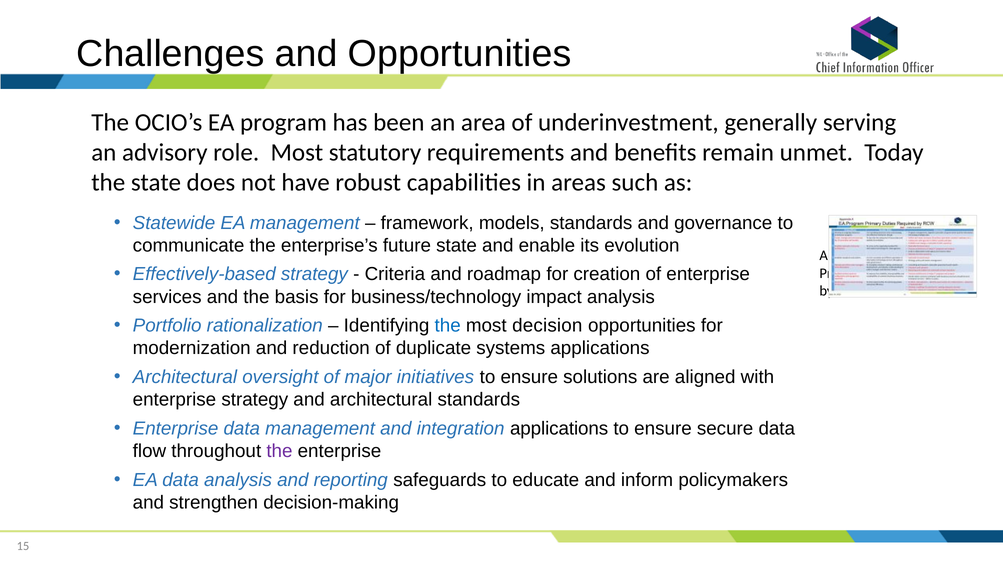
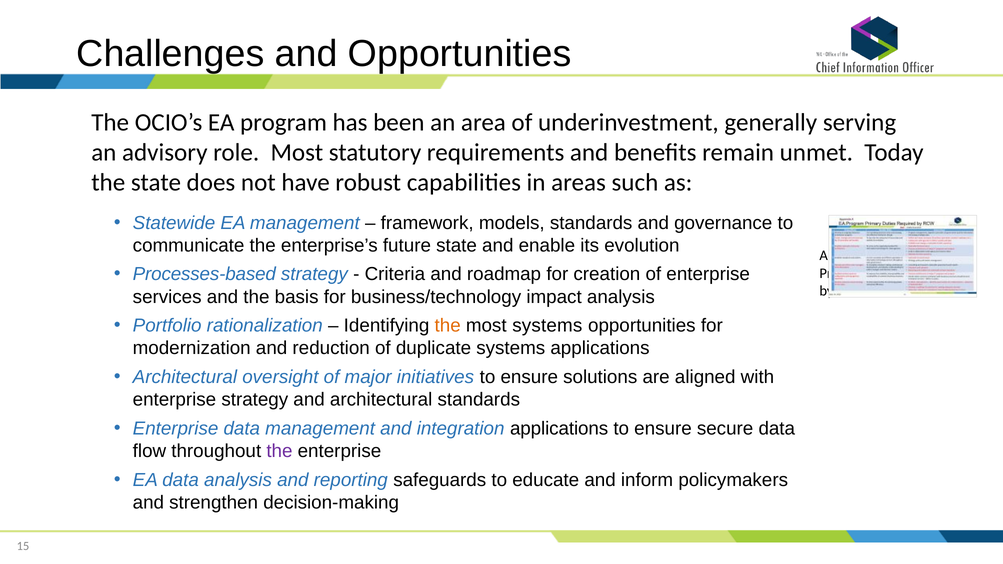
Effectively-based: Effectively-based -> Processes-based
the at (448, 326) colour: blue -> orange
most decision: decision -> systems
